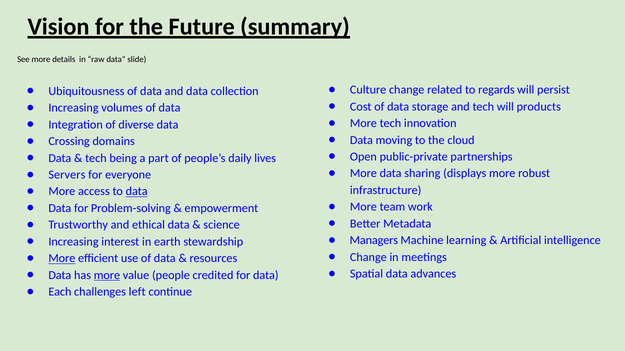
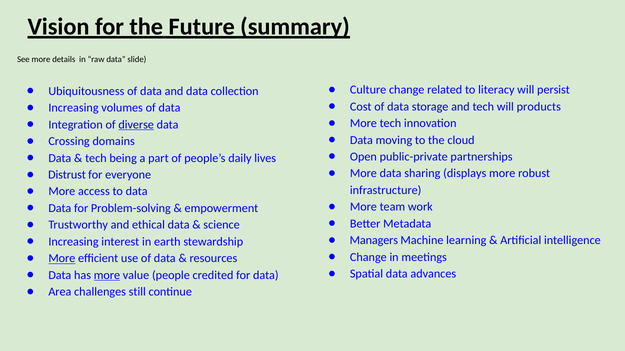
regards: regards -> literacy
diverse underline: none -> present
Servers: Servers -> Distrust
data at (137, 192) underline: present -> none
Each: Each -> Area
left: left -> still
